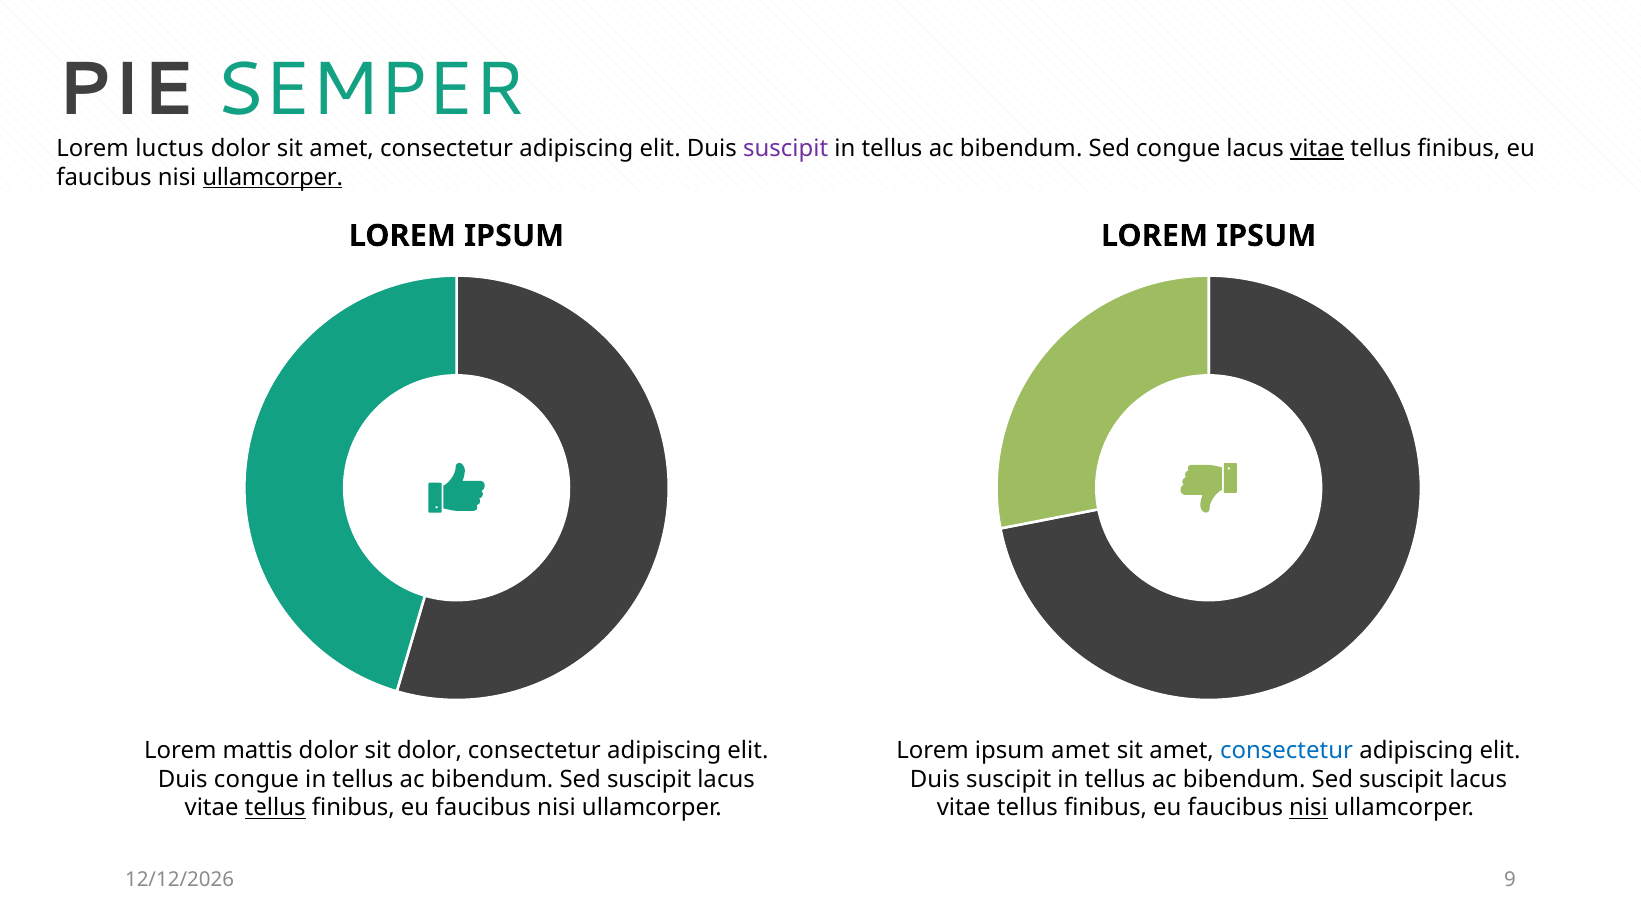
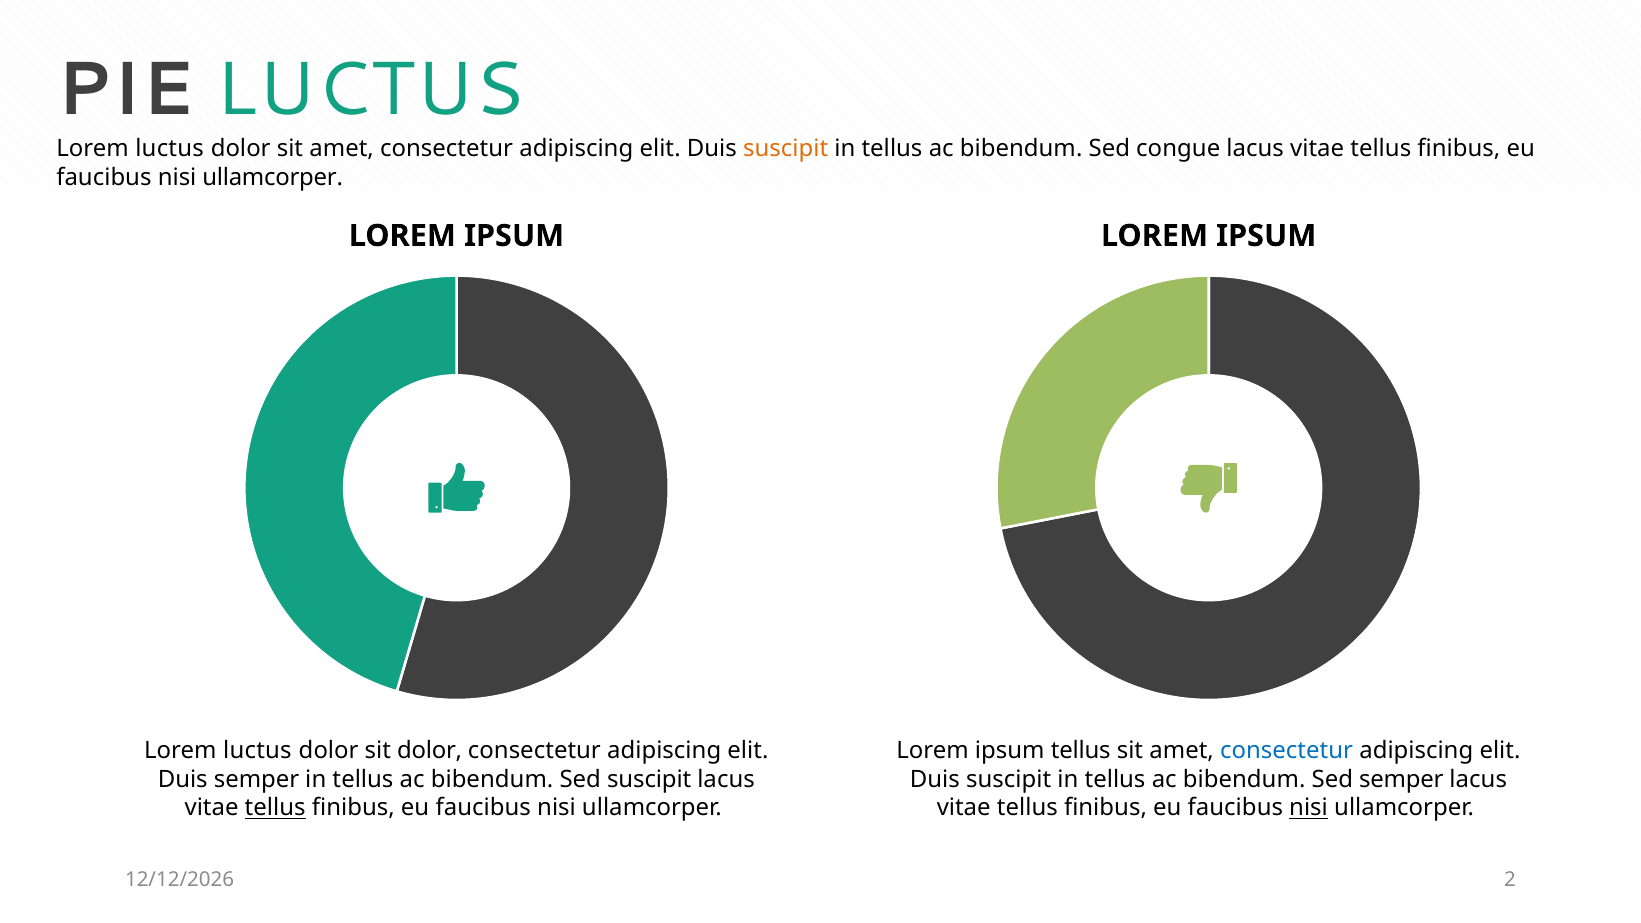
PIE SEMPER: SEMPER -> LUCTUS
suscipit at (786, 149) colour: purple -> orange
vitae at (1317, 149) underline: present -> none
ullamcorper at (273, 177) underline: present -> none
mattis at (258, 751): mattis -> luctus
ipsum amet: amet -> tellus
Duis congue: congue -> semper
suscipit at (1401, 779): suscipit -> semper
9: 9 -> 2
